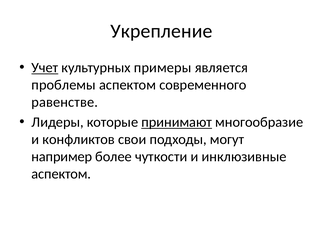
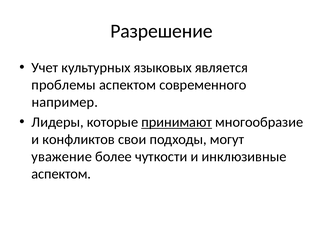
Укрепление: Укрепление -> Разрешение
Учет underline: present -> none
примеры: примеры -> языковых
равенстве: равенстве -> например
например: например -> уважение
